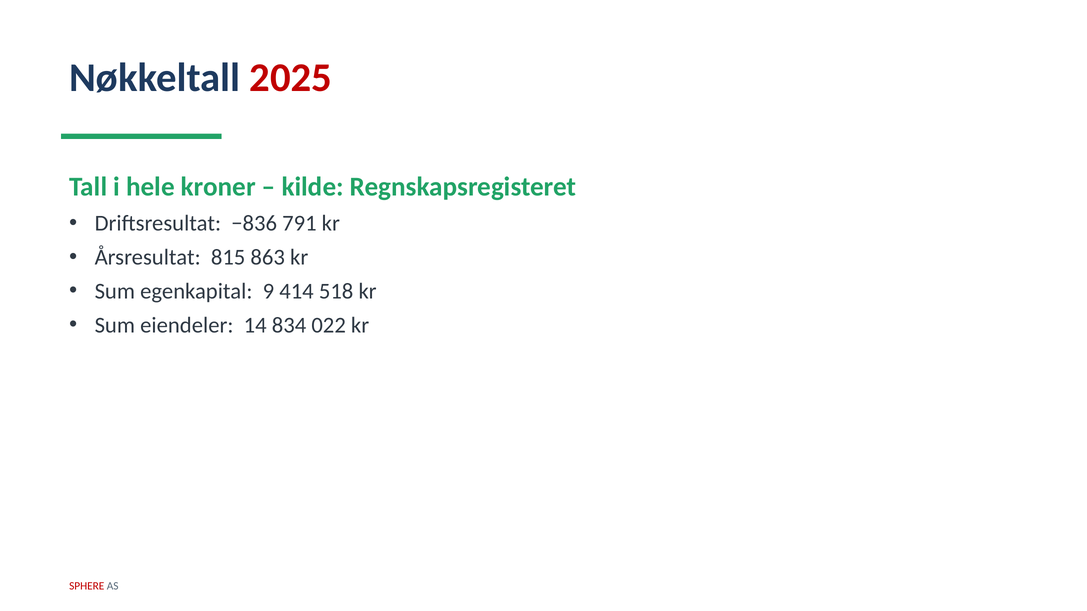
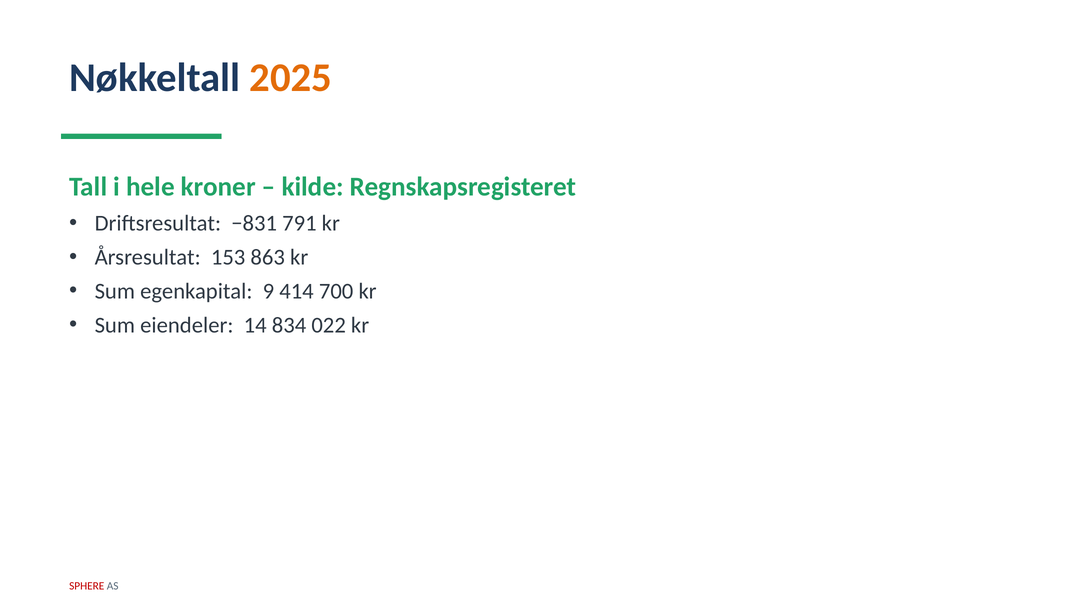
2025 colour: red -> orange
−836: −836 -> −831
815: 815 -> 153
518: 518 -> 700
